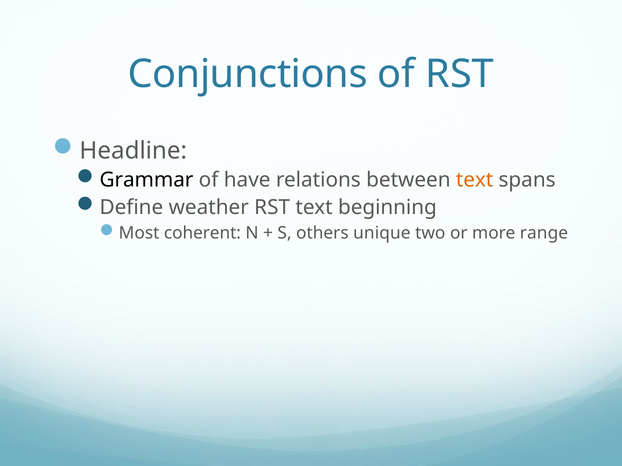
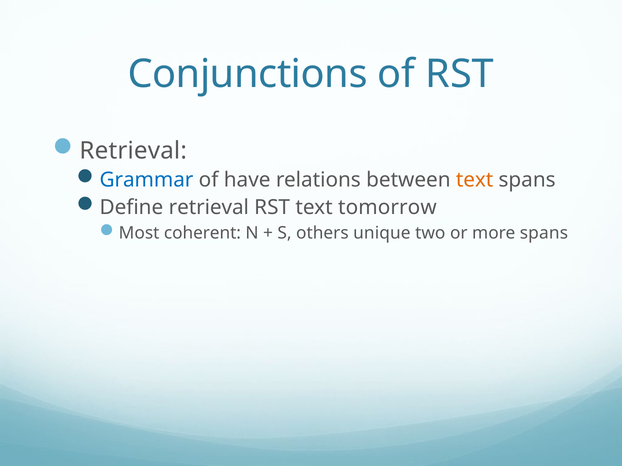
Headline at (133, 151): Headline -> Retrieval
Grammar colour: black -> blue
Define weather: weather -> retrieval
beginning: beginning -> tomorrow
more range: range -> spans
